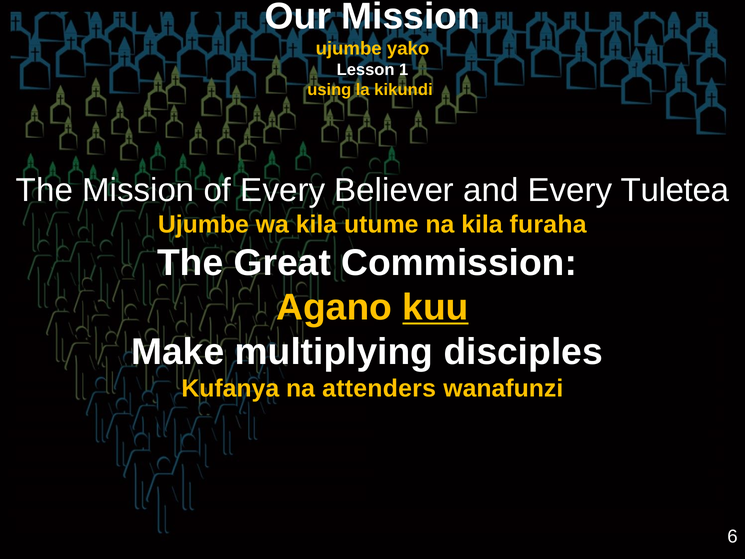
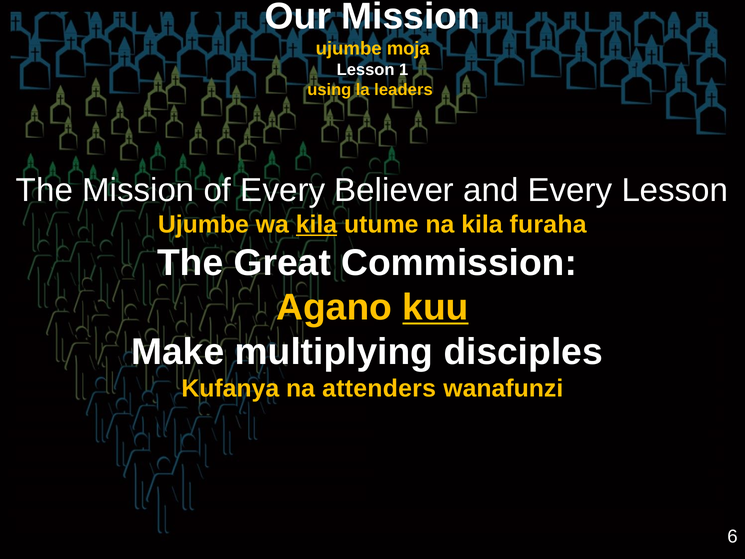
yako: yako -> moja
kikundi: kikundi -> leaders
Every Tuletea: Tuletea -> Lesson
kila at (316, 224) underline: none -> present
